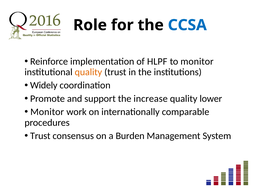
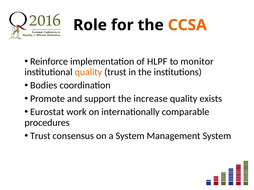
CCSA colour: blue -> orange
Widely: Widely -> Bodies
lower: lower -> exists
Monitor at (47, 112): Monitor -> Eurostat
a Burden: Burden -> System
